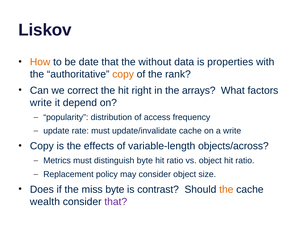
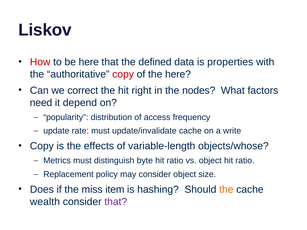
How colour: orange -> red
be date: date -> here
without: without -> defined
copy at (123, 74) colour: orange -> red
the rank: rank -> here
arrays: arrays -> nodes
write at (41, 103): write -> need
objects/across: objects/across -> objects/whose
miss byte: byte -> item
contrast: contrast -> hashing
